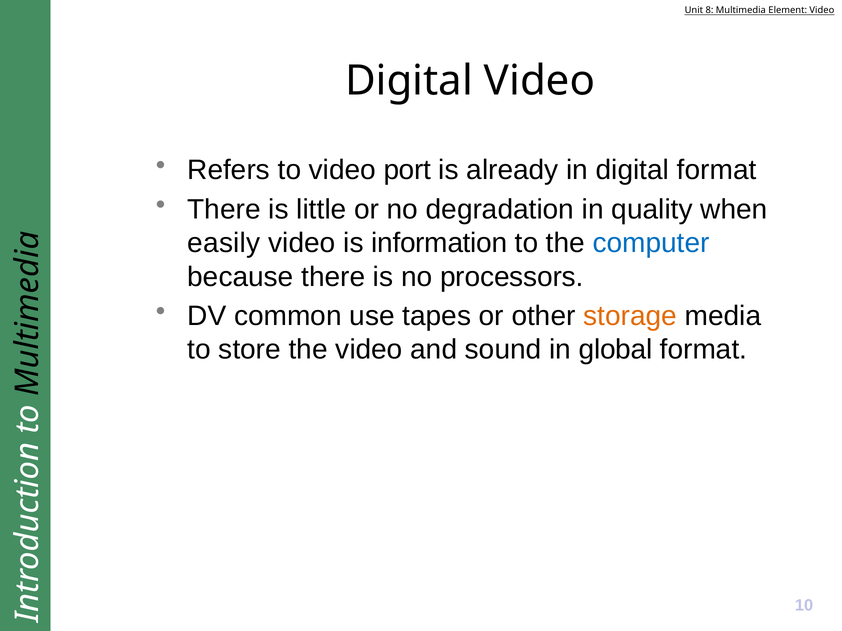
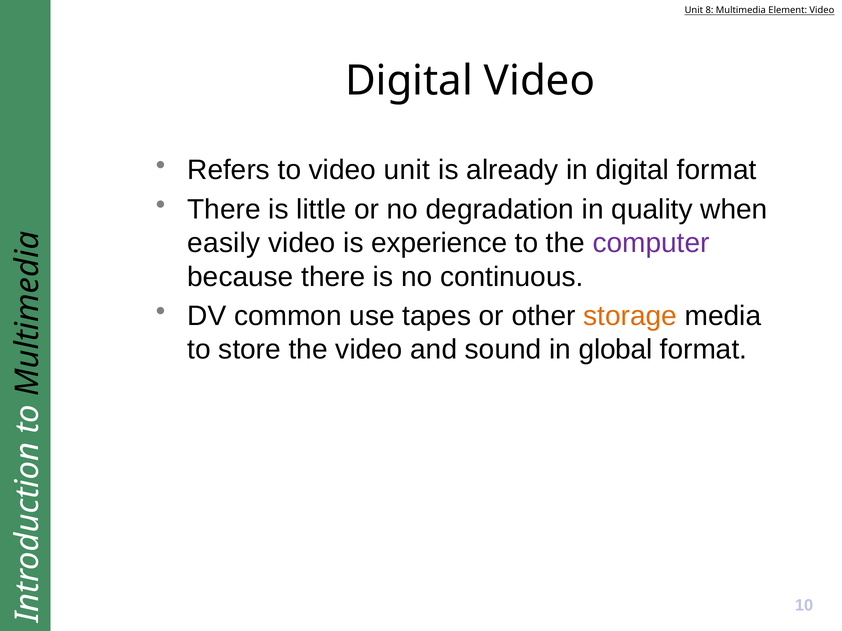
video port: port -> unit
information: information -> experience
computer colour: blue -> purple
processors: processors -> continuous
